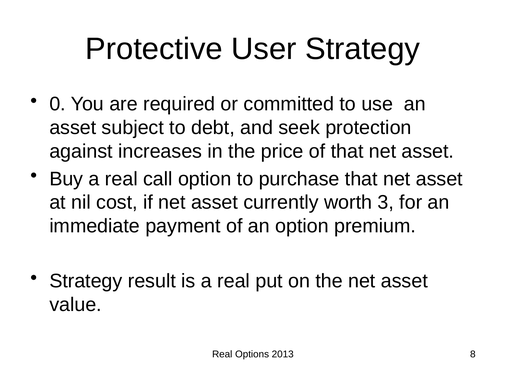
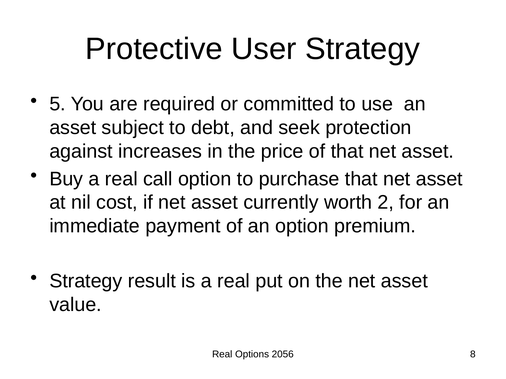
0: 0 -> 5
3: 3 -> 2
2013: 2013 -> 2056
